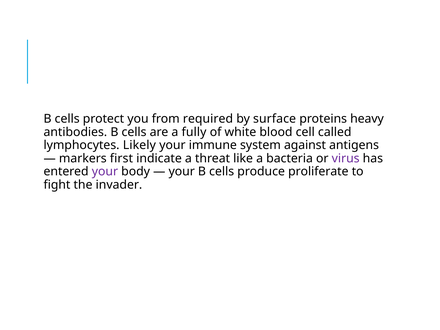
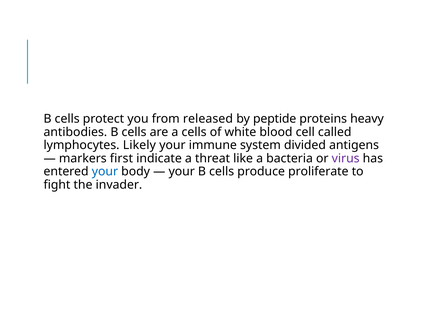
required: required -> released
surface: surface -> peptide
a fully: fully -> cells
against: against -> divided
your at (105, 172) colour: purple -> blue
